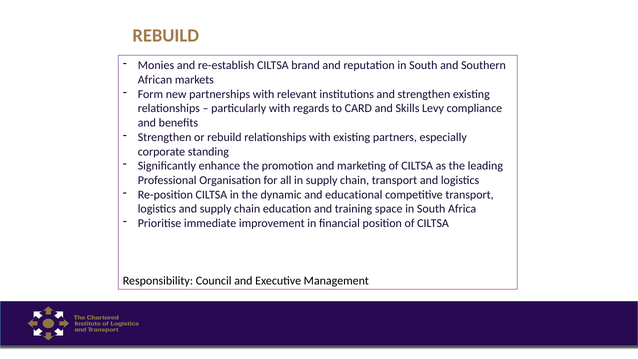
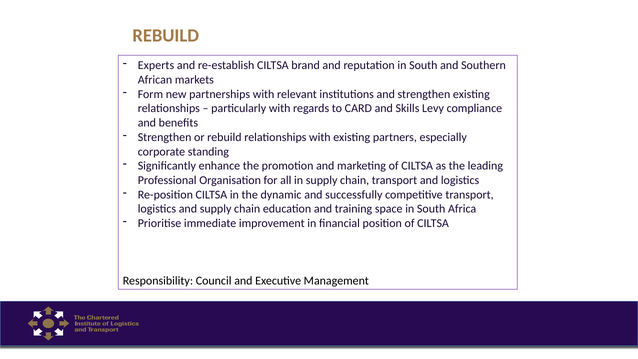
Monies: Monies -> Experts
educational: educational -> successfully
